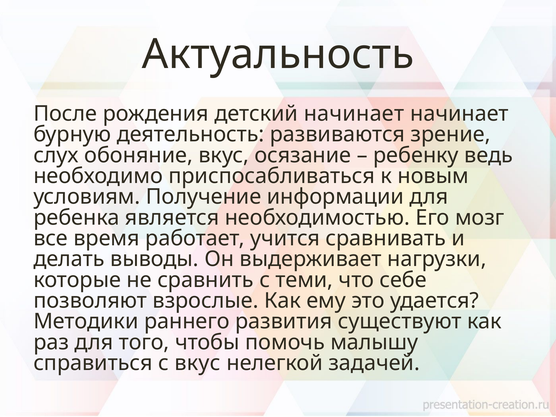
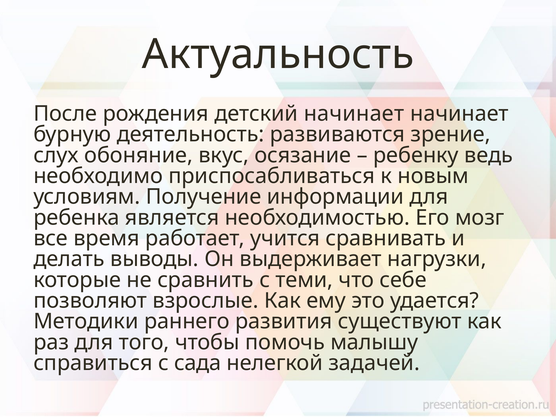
с вкус: вкус -> сада
